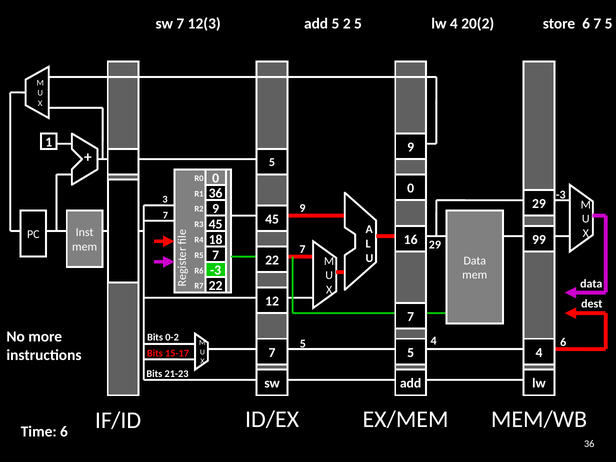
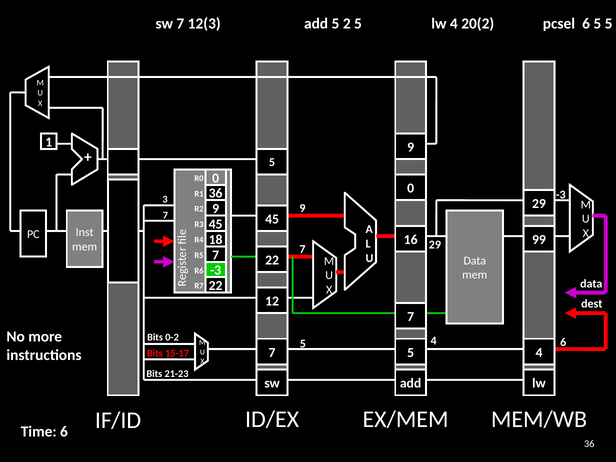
store: store -> pcsel
6 7: 7 -> 5
